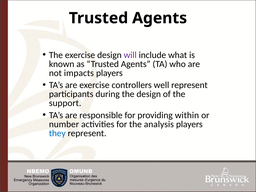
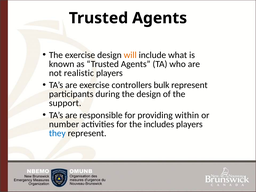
will colour: purple -> orange
impacts: impacts -> realistic
well: well -> bulk
analysis: analysis -> includes
